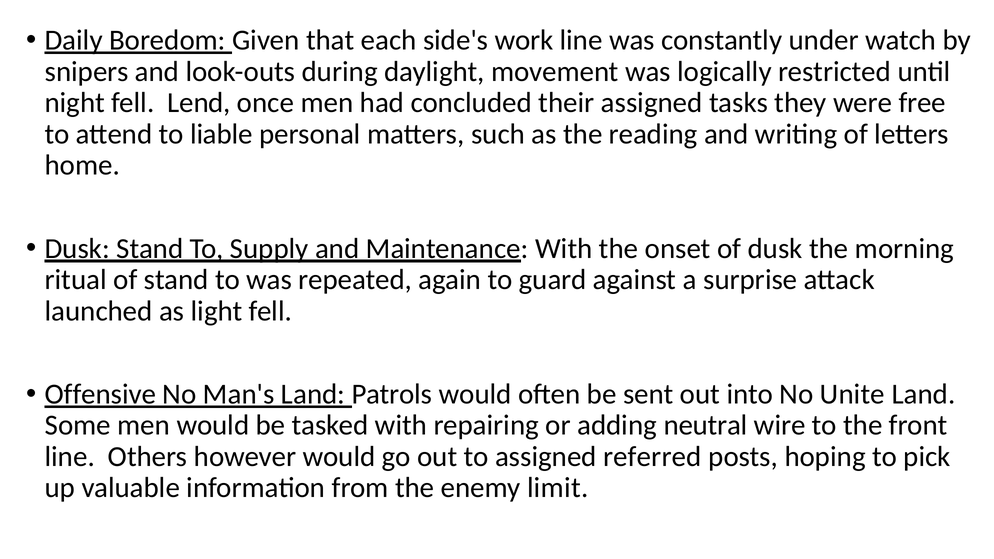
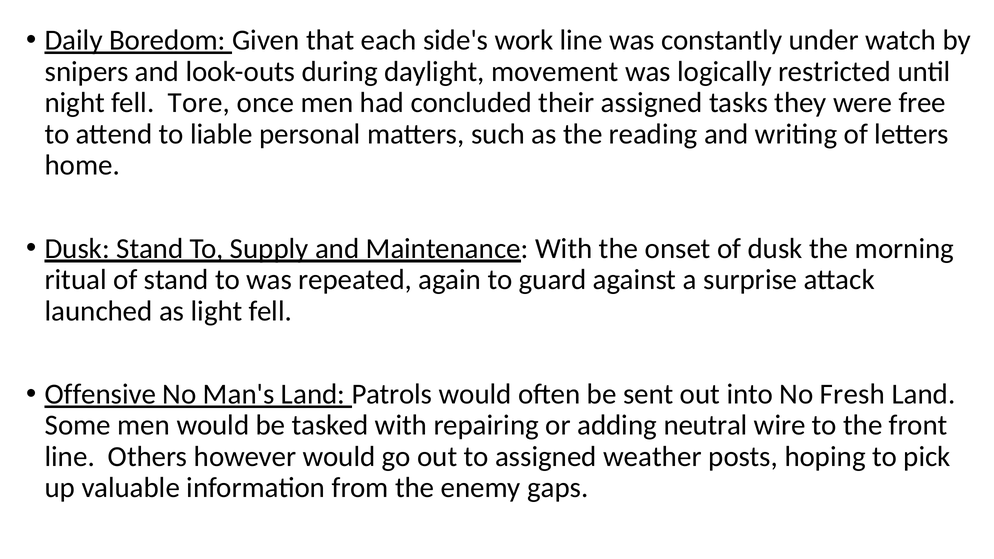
Lend: Lend -> Tore
Unite: Unite -> Fresh
referred: referred -> weather
limit: limit -> gaps
